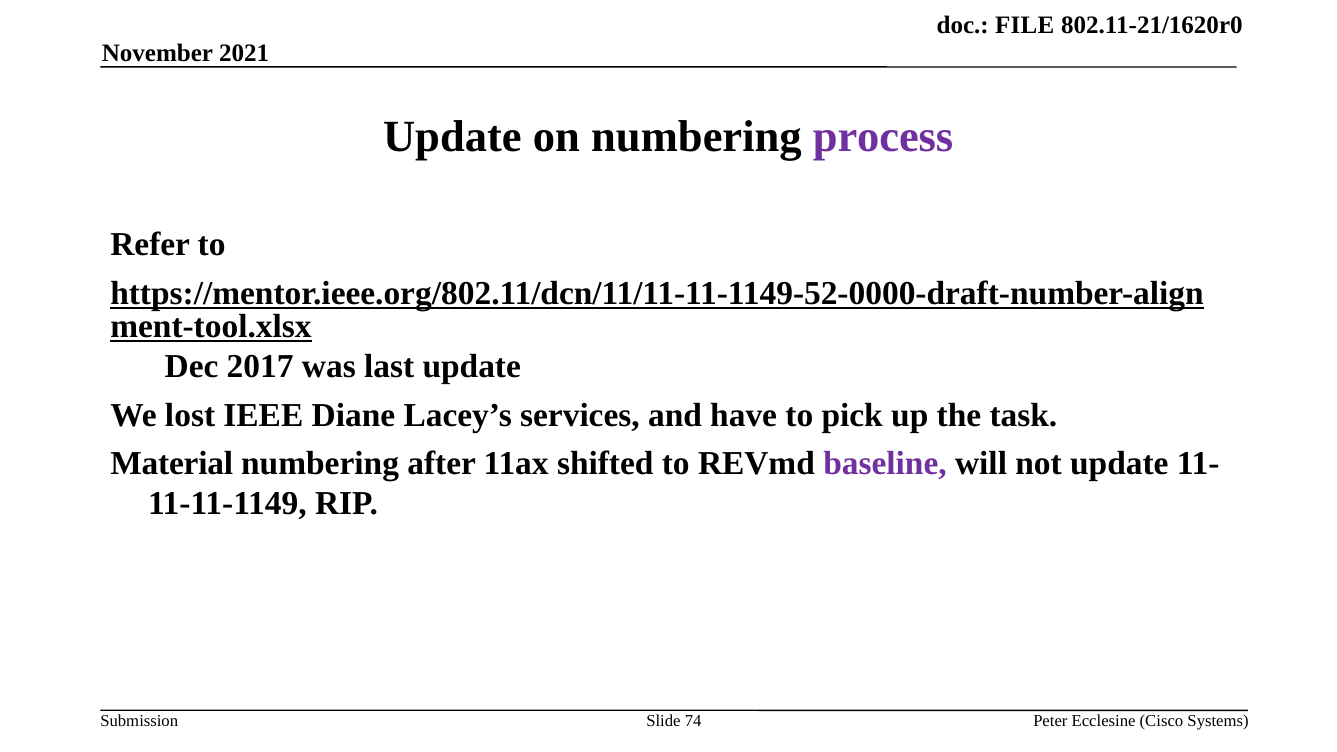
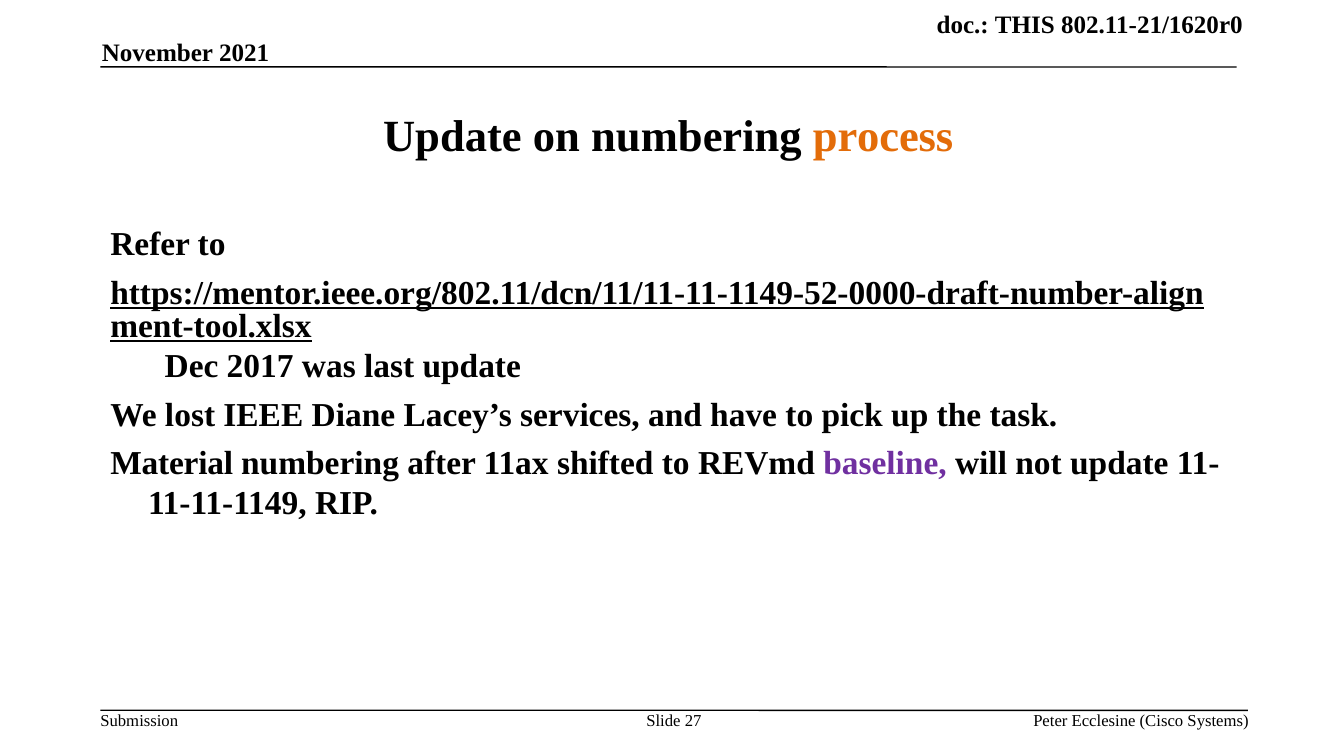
FILE: FILE -> THIS
process colour: purple -> orange
74: 74 -> 27
